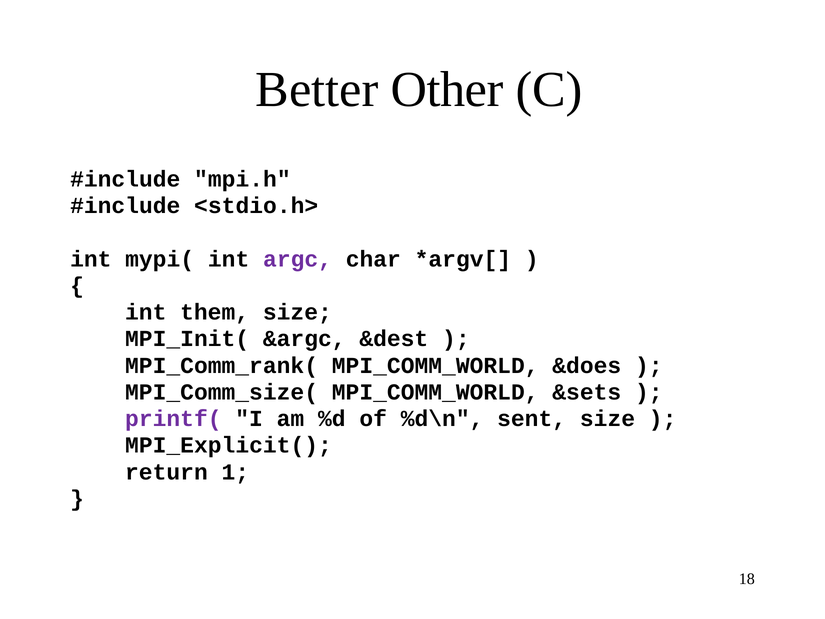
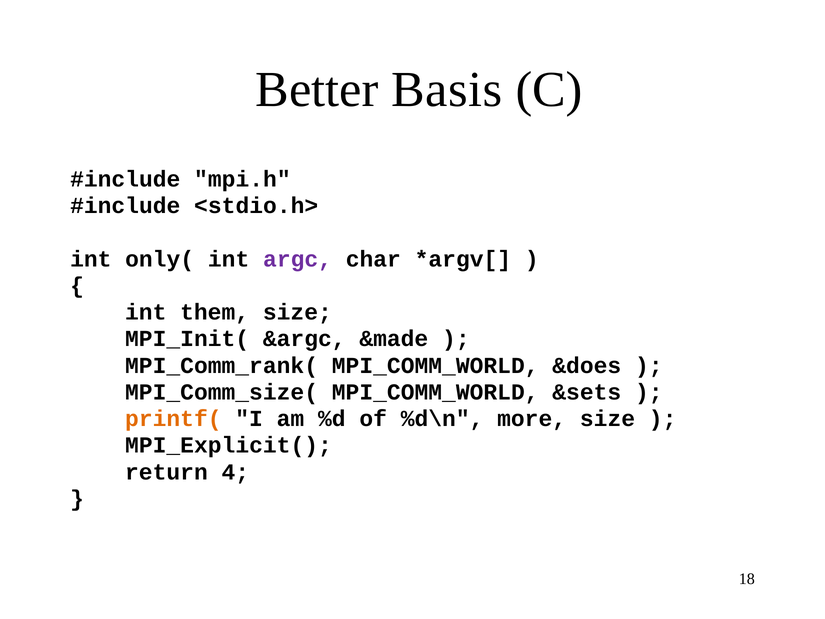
Other: Other -> Basis
mypi(: mypi( -> only(
&dest: &dest -> &made
printf( colour: purple -> orange
sent: sent -> more
1: 1 -> 4
